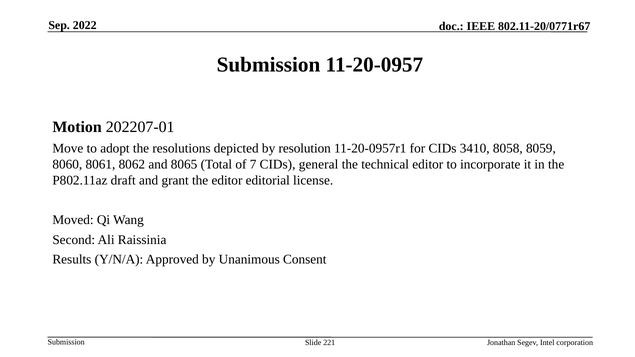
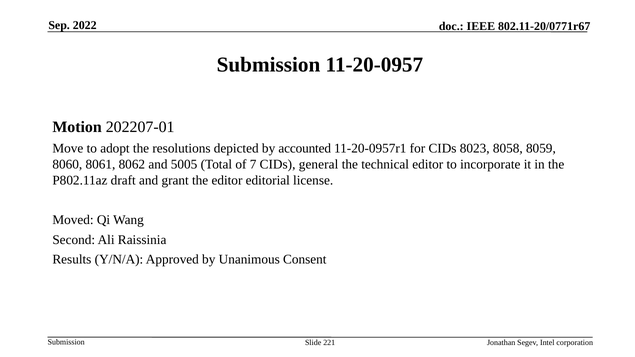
resolution: resolution -> accounted
3410: 3410 -> 8023
8065: 8065 -> 5005
